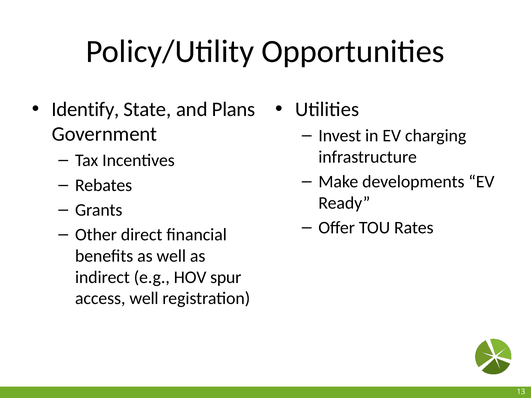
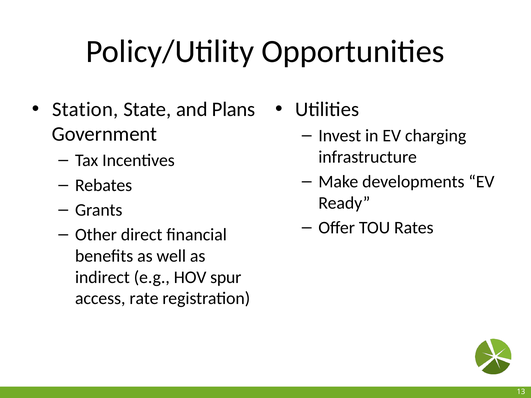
Identify: Identify -> Station
access well: well -> rate
